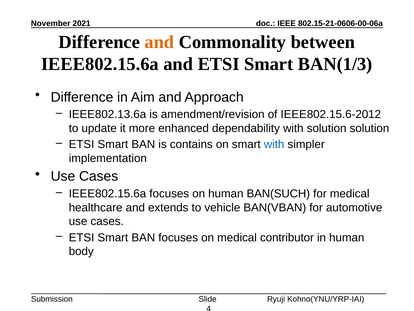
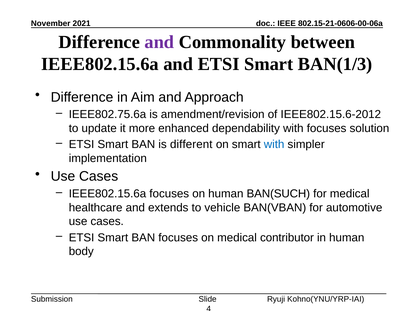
and at (159, 42) colour: orange -> purple
IEEE802.13.6a: IEEE802.13.6a -> IEEE802.75.6a
with solution: solution -> focuses
contains: contains -> different
